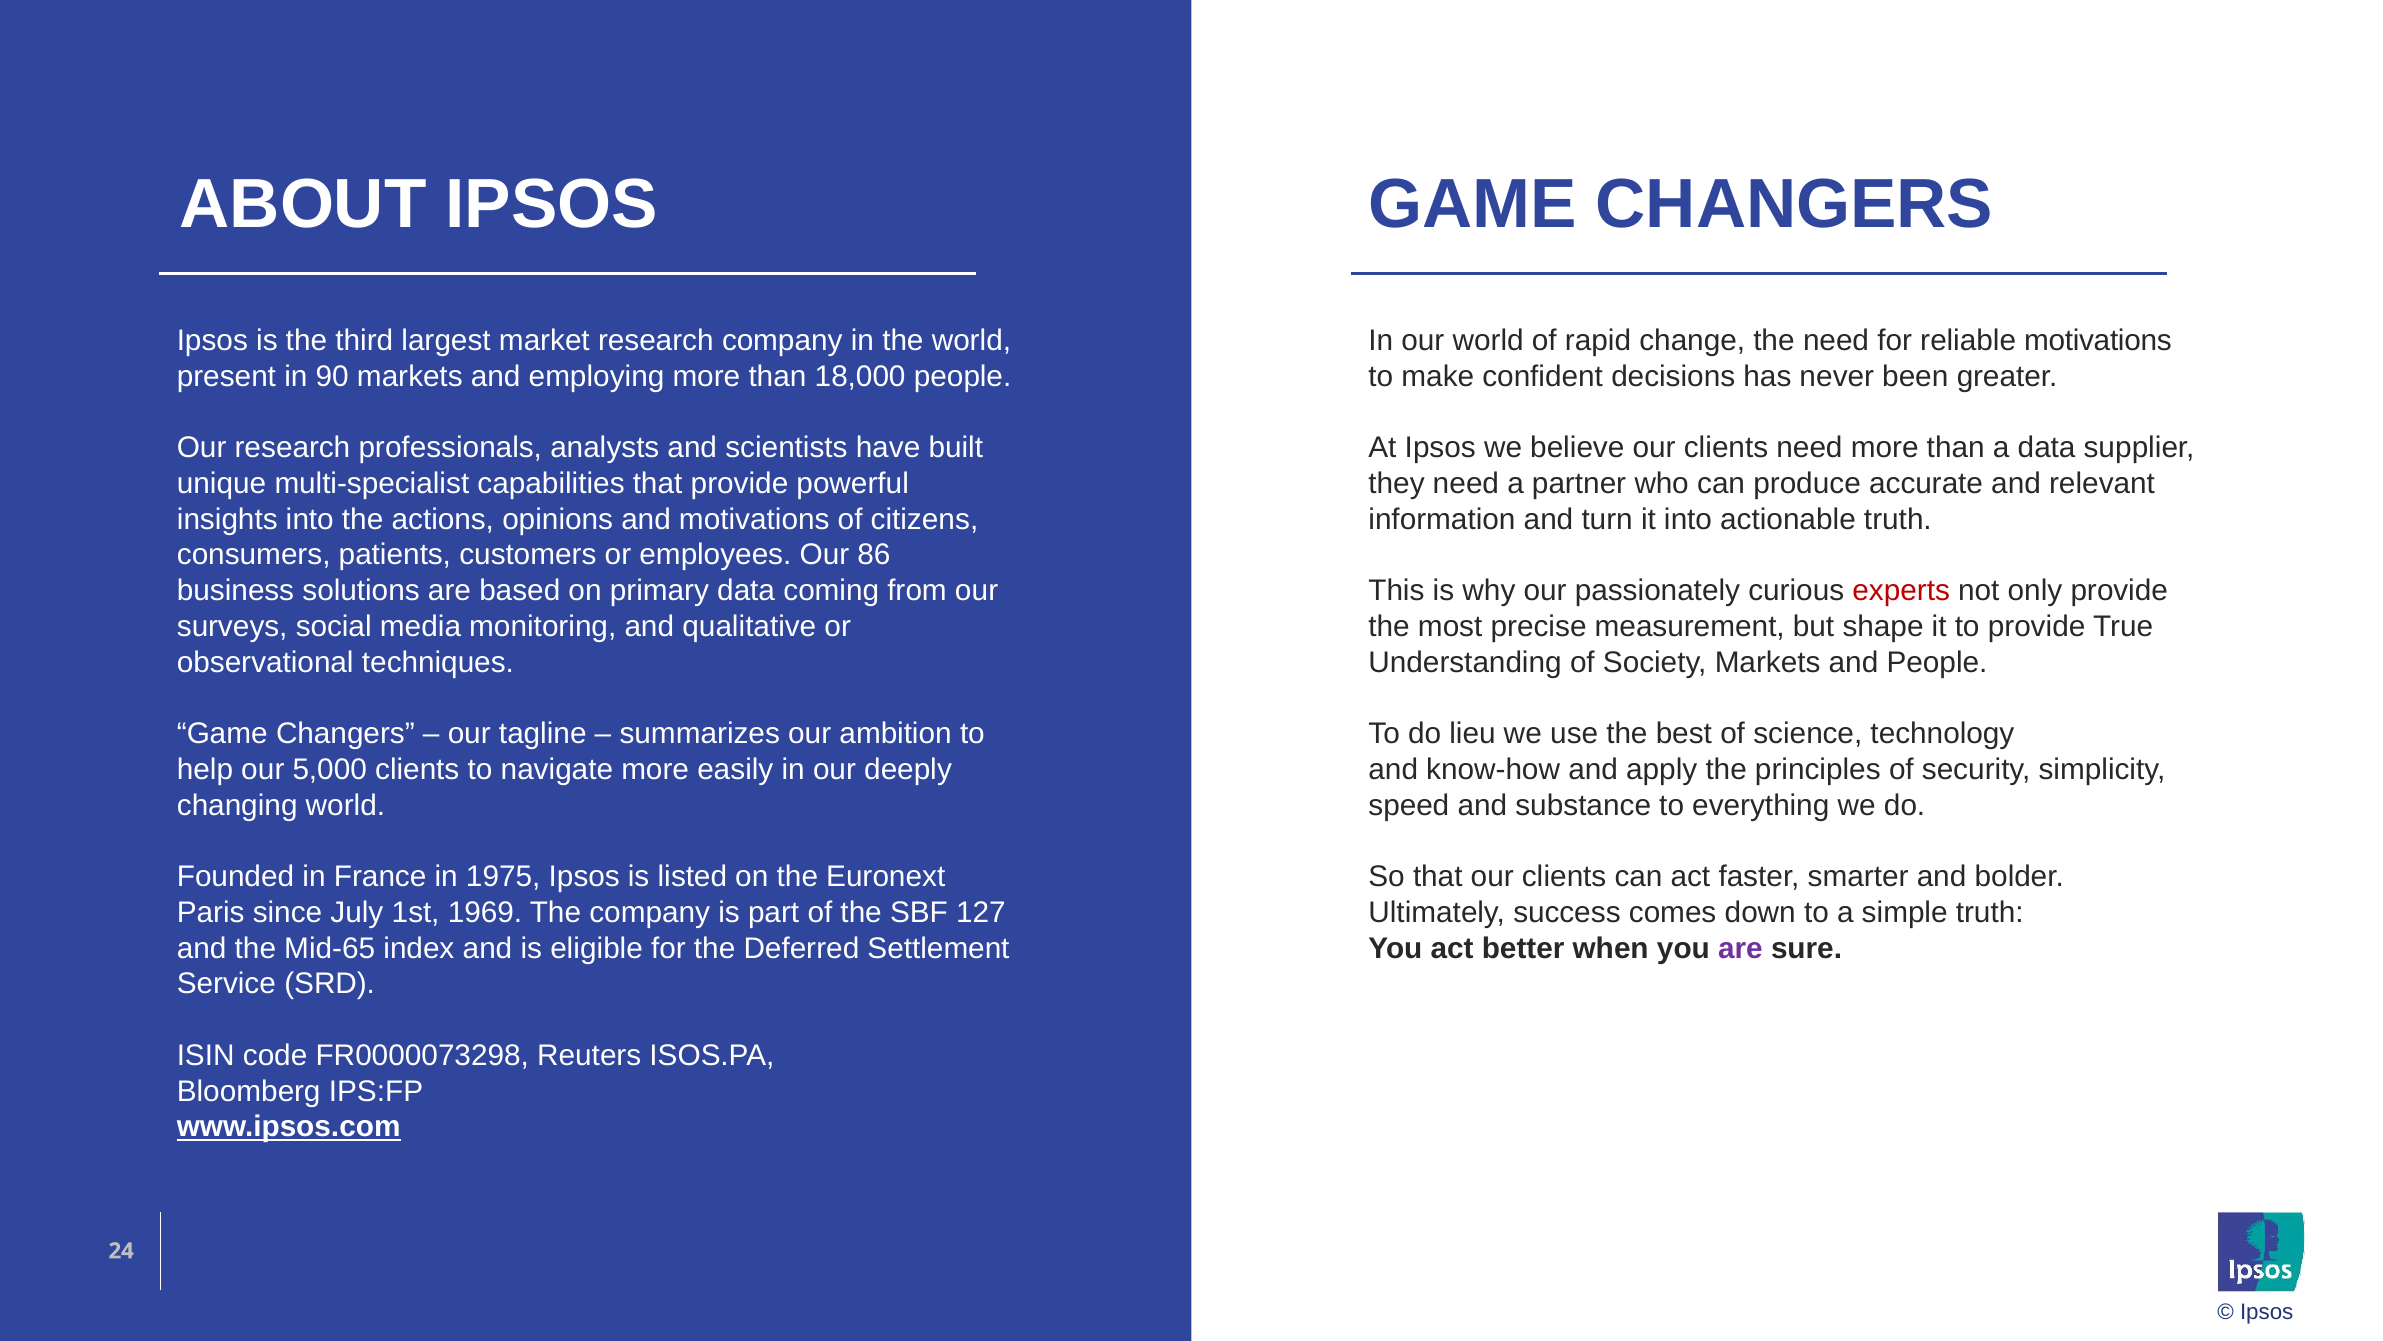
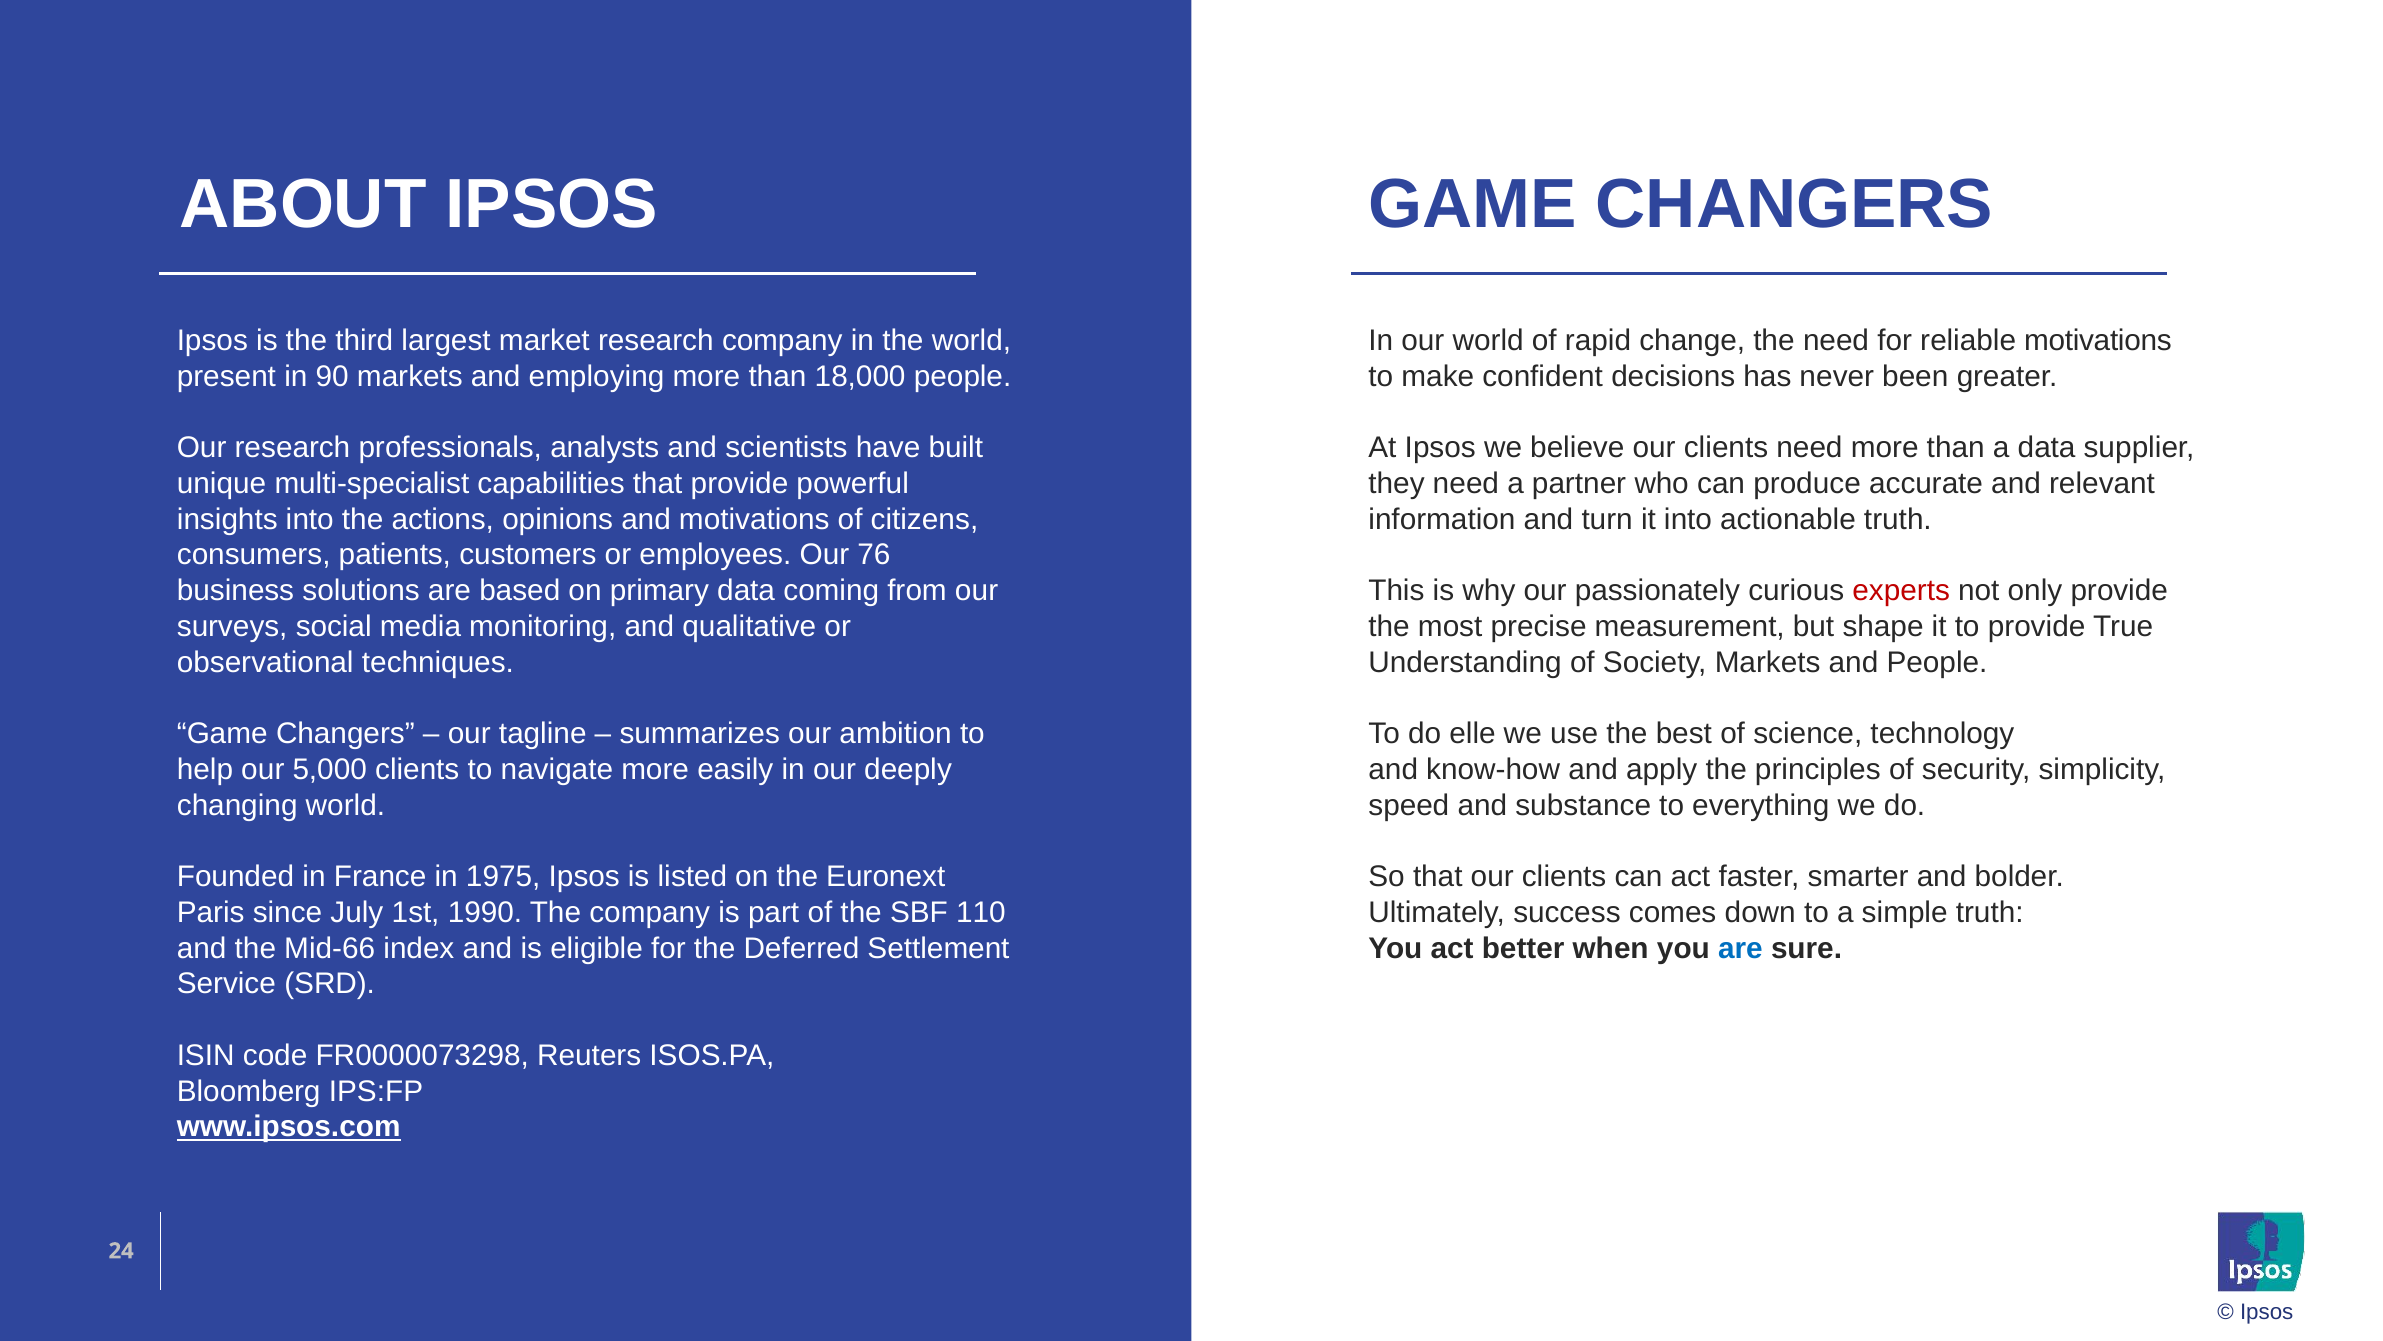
86: 86 -> 76
lieu: lieu -> elle
1969: 1969 -> 1990
127: 127 -> 110
Mid-65: Mid-65 -> Mid-66
are at (1740, 948) colour: purple -> blue
